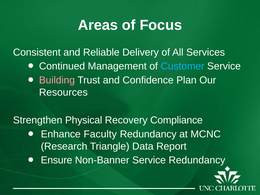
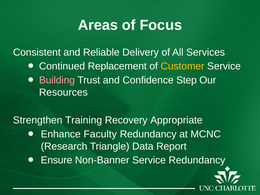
Management: Management -> Replacement
Customer colour: light blue -> yellow
Plan: Plan -> Step
Physical: Physical -> Training
Compliance: Compliance -> Appropriate
